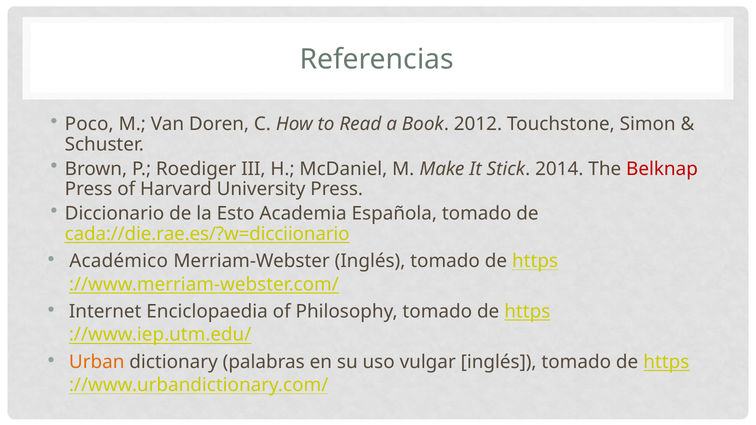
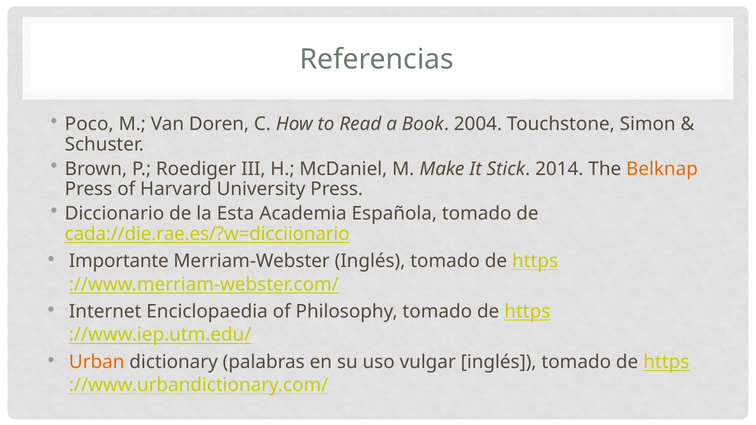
2012: 2012 -> 2004
Belknap colour: red -> orange
Esto: Esto -> Esta
Académico: Académico -> Importante
